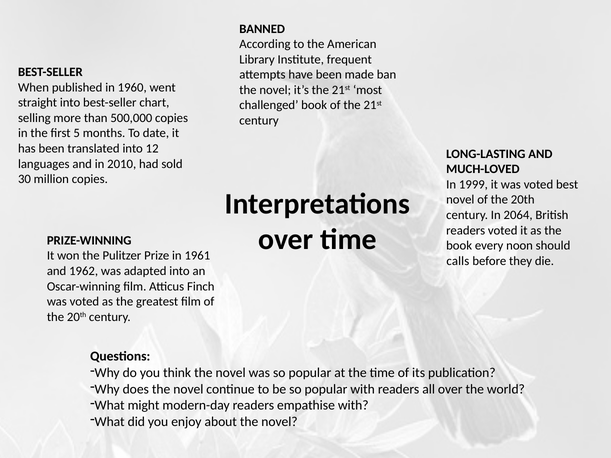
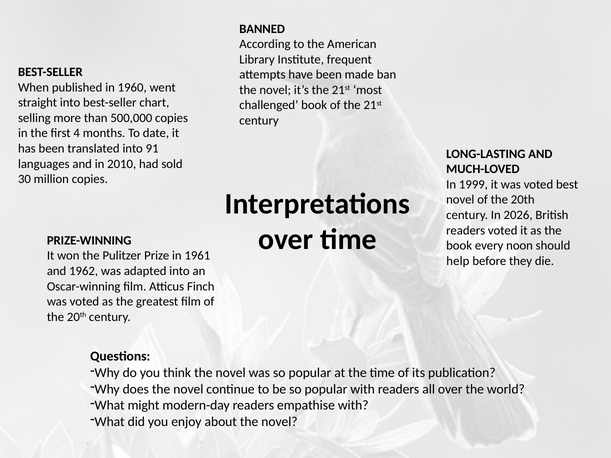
5: 5 -> 4
12: 12 -> 91
2064: 2064 -> 2026
calls: calls -> help
